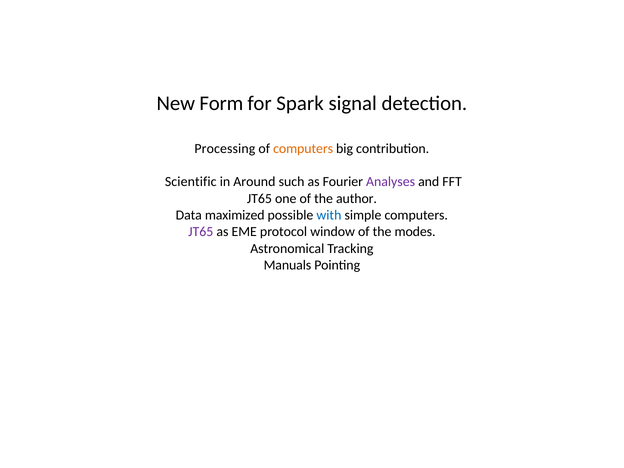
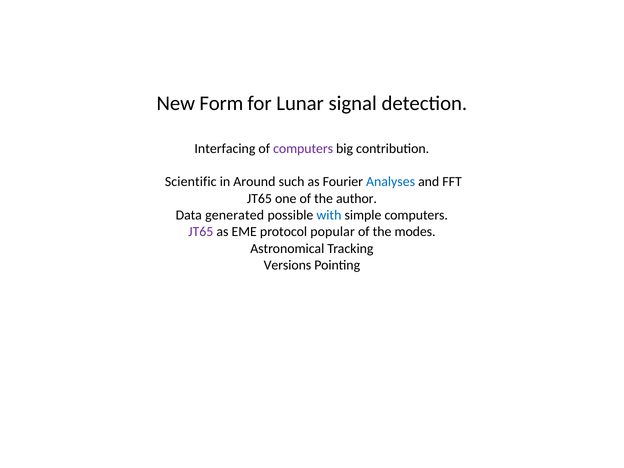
Spark: Spark -> Lunar
Processing: Processing -> Interfacing
computers at (303, 149) colour: orange -> purple
Analyses colour: purple -> blue
maximized: maximized -> generated
window: window -> popular
Manuals: Manuals -> Versions
